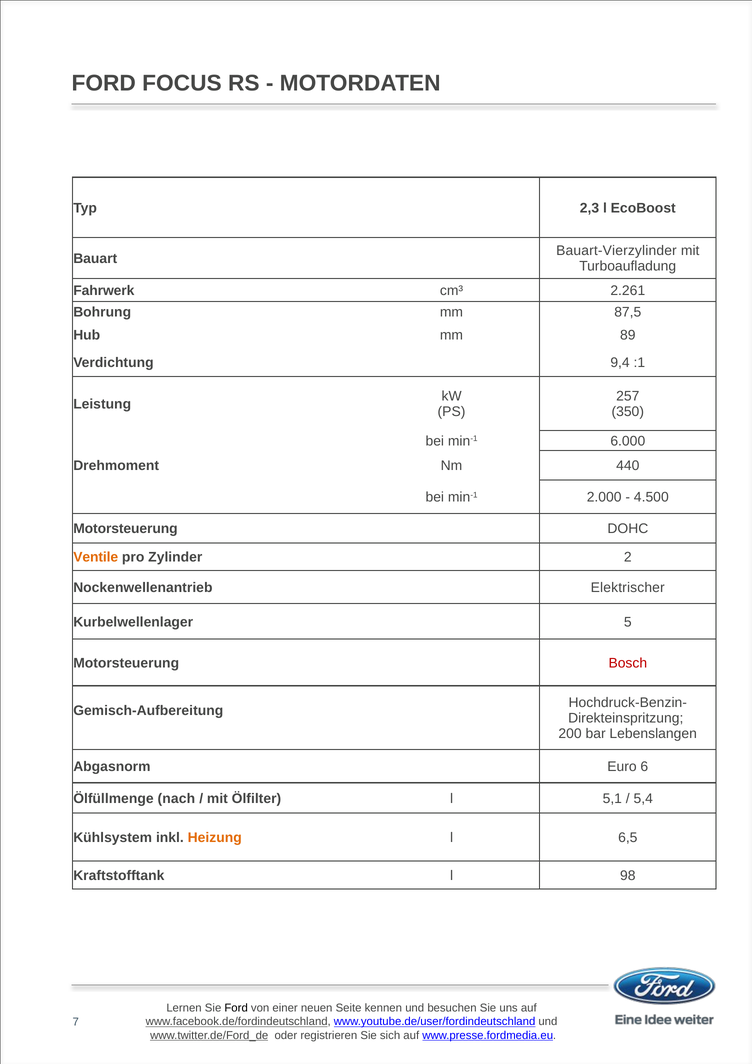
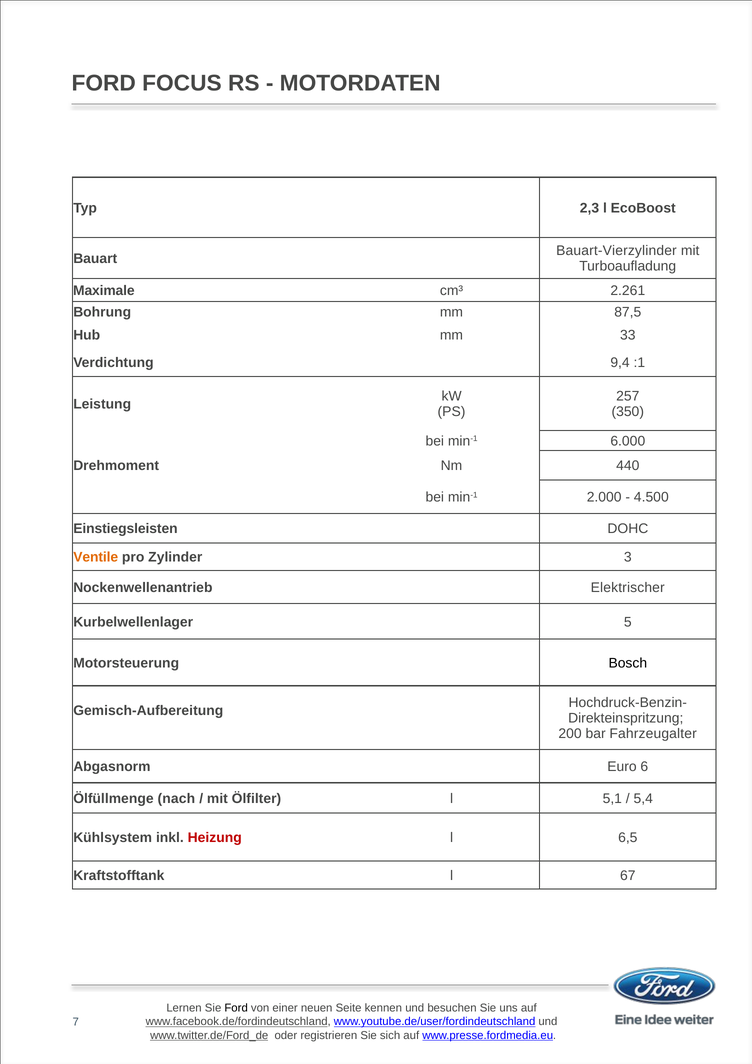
Fahrwerk: Fahrwerk -> Maximale
89: 89 -> 33
Motorsteuerung at (125, 529): Motorsteuerung -> Einstiegsleisten
2: 2 -> 3
Bosch colour: red -> black
Lebenslangen: Lebenslangen -> Fahrzeugalter
Heizung colour: orange -> red
98: 98 -> 67
